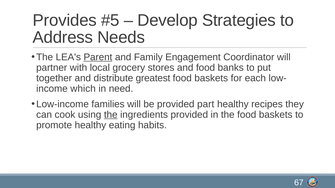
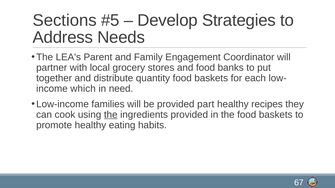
Provides: Provides -> Sections
Parent underline: present -> none
greatest: greatest -> quantity
